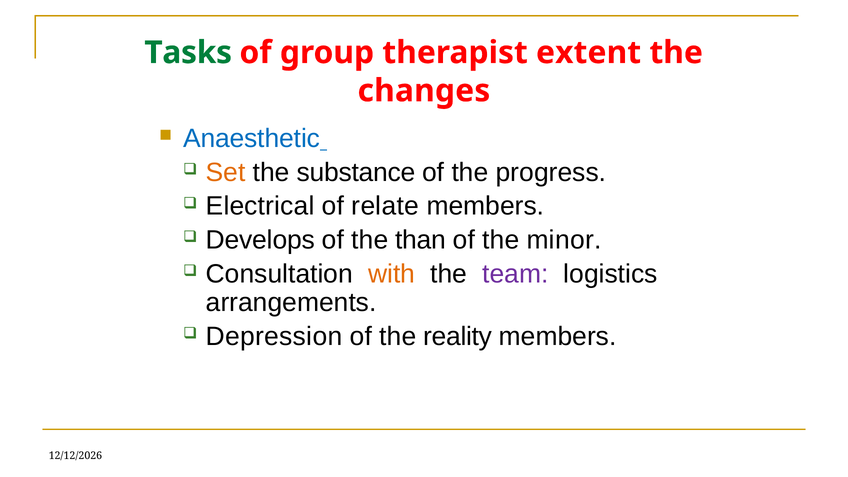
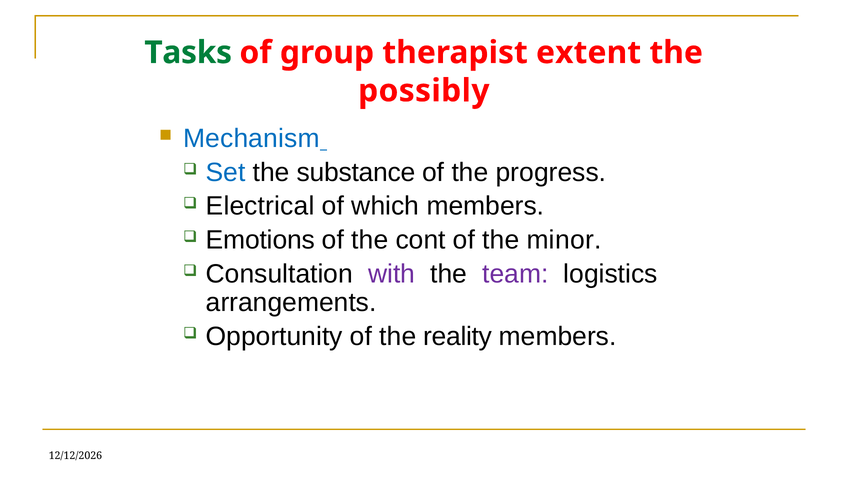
changes: changes -> possibly
Anaesthetic: Anaesthetic -> Mechanism
Set colour: orange -> blue
relate: relate -> which
Develops: Develops -> Emotions
than: than -> cont
with colour: orange -> purple
Depression: Depression -> Opportunity
